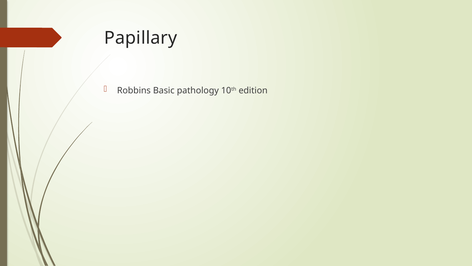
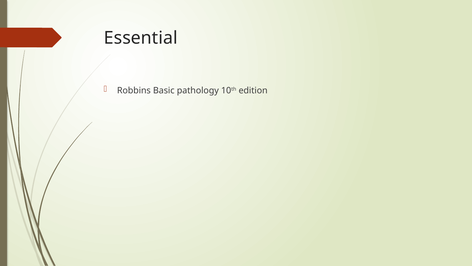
Papillary: Papillary -> Essential
